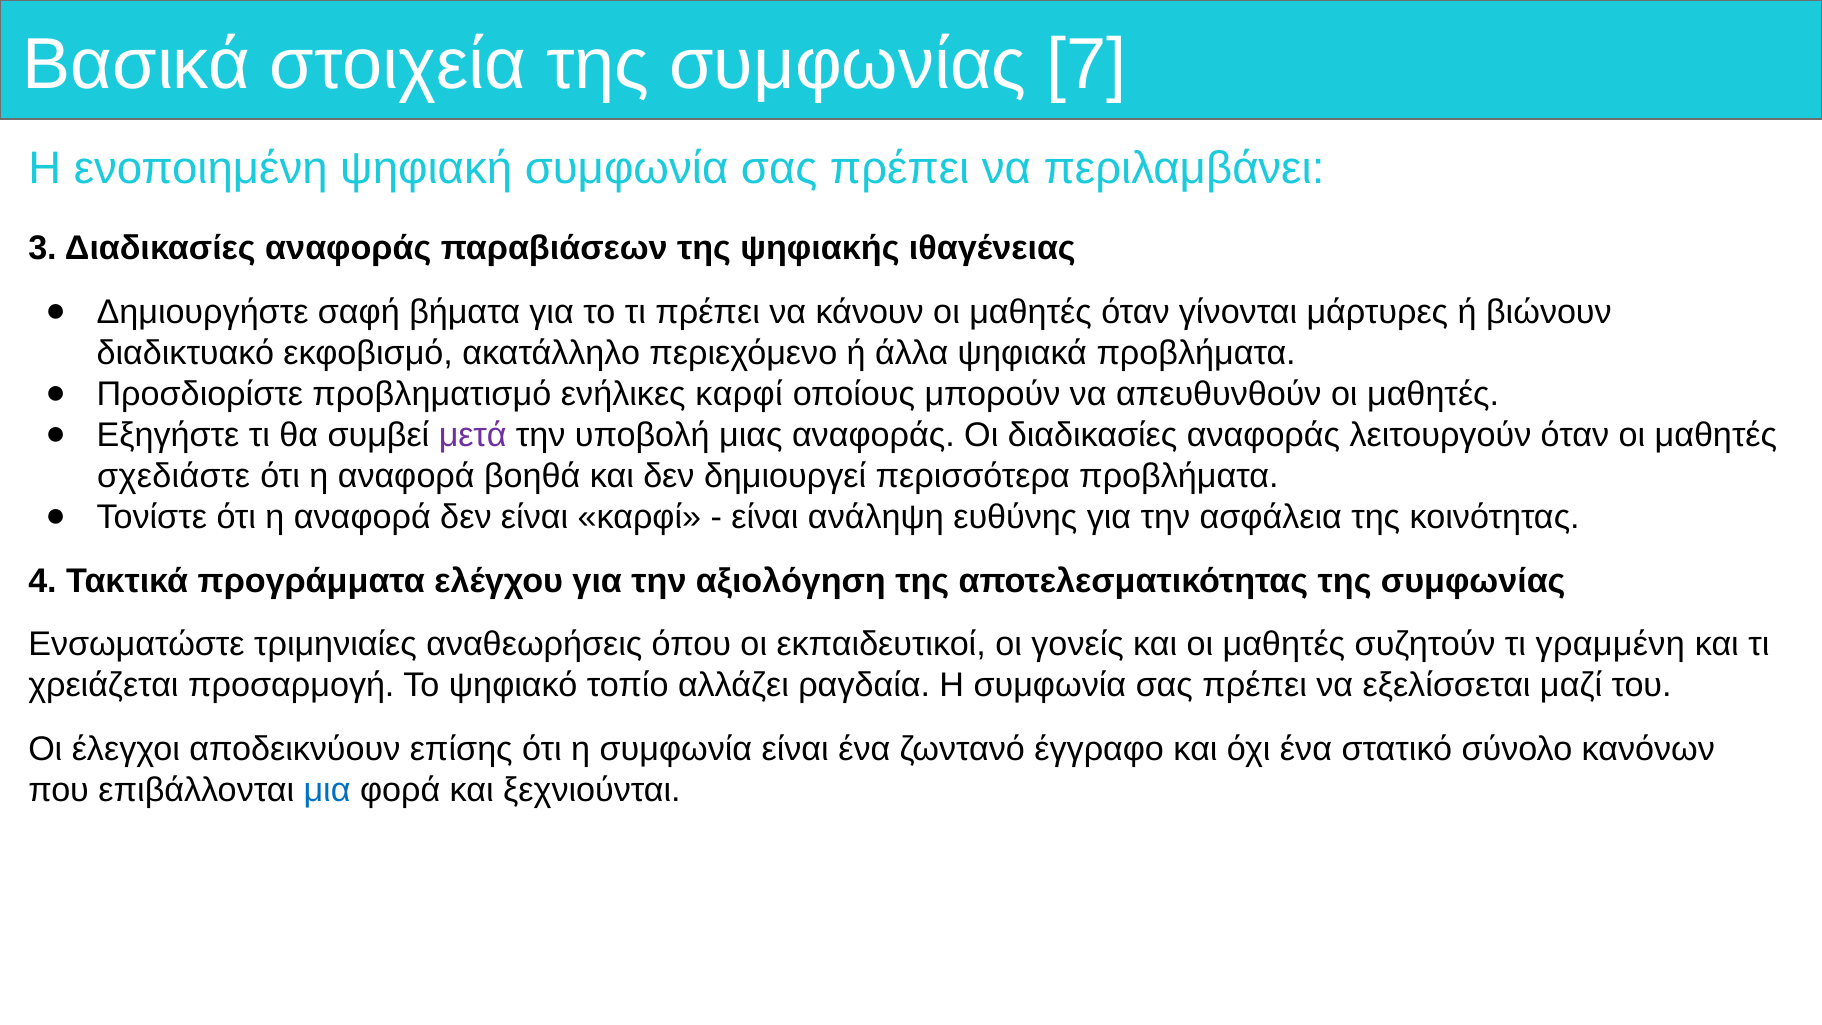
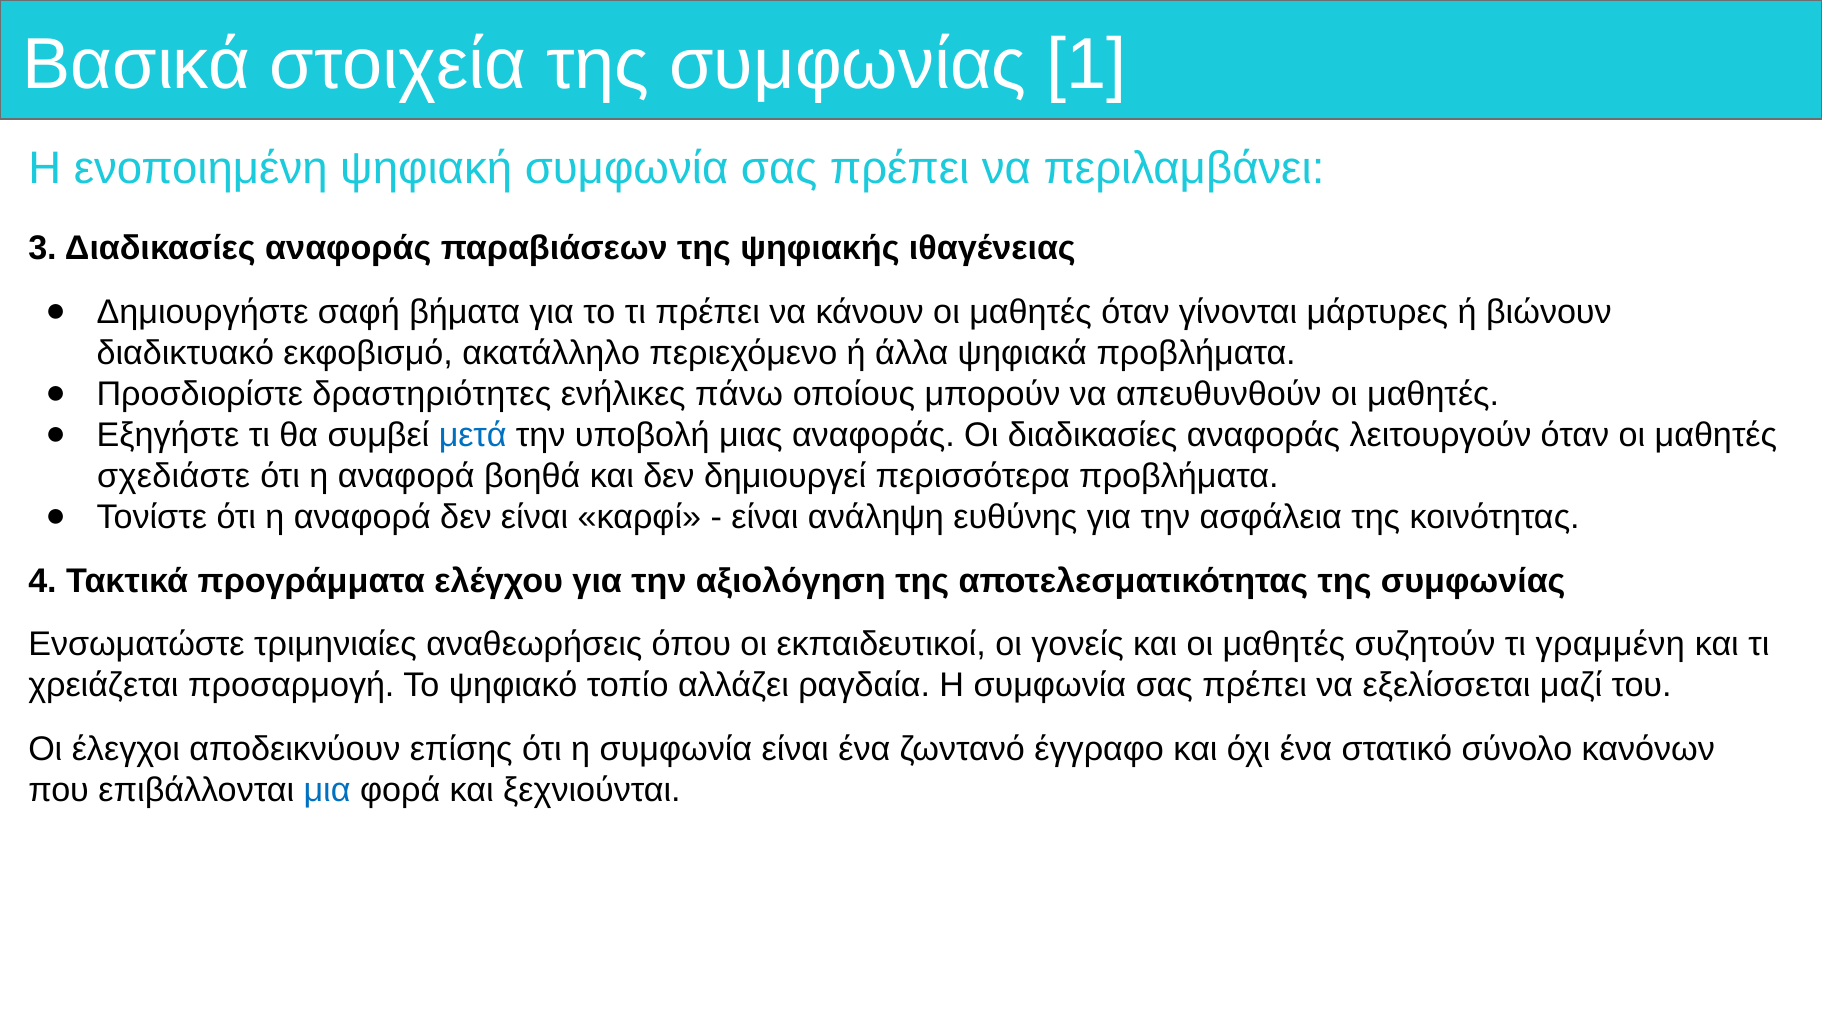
7: 7 -> 1
προβληματισμό: προβληματισμό -> δραστηριότητες
ενήλικες καρφί: καρφί -> πάνω
μετά colour: purple -> blue
